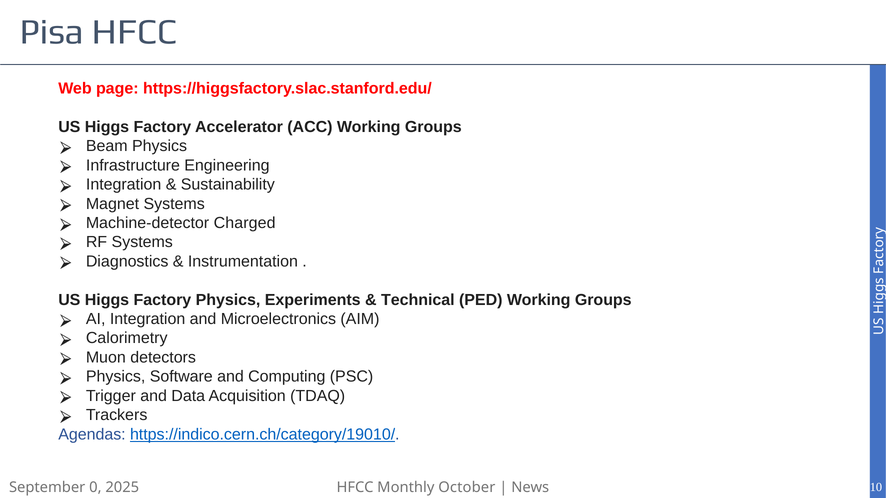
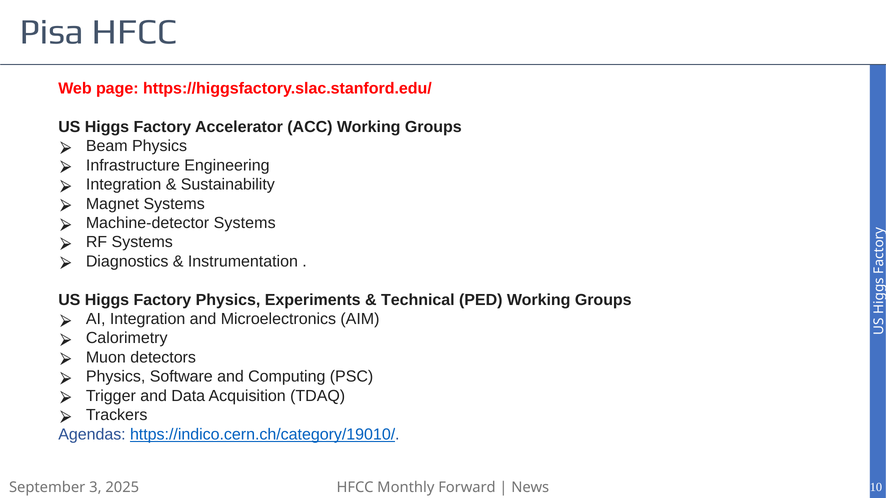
Machine-detector Charged: Charged -> Systems
0: 0 -> 3
October: October -> Forward
